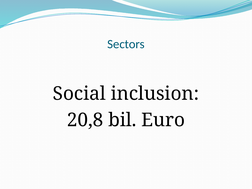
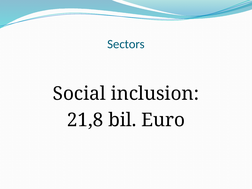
20,8: 20,8 -> 21,8
